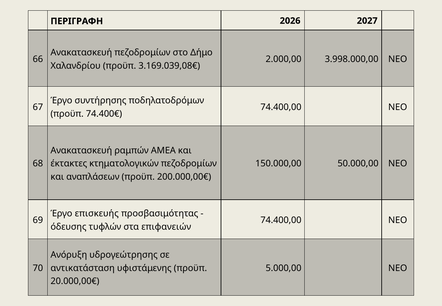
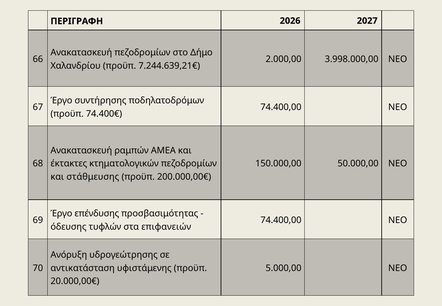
3.169.039,08€: 3.169.039,08€ -> 7.244.639,21€
αναπλάσεων: αναπλάσεων -> στάθμευσης
επισκευής: επισκευής -> επένδυσης
